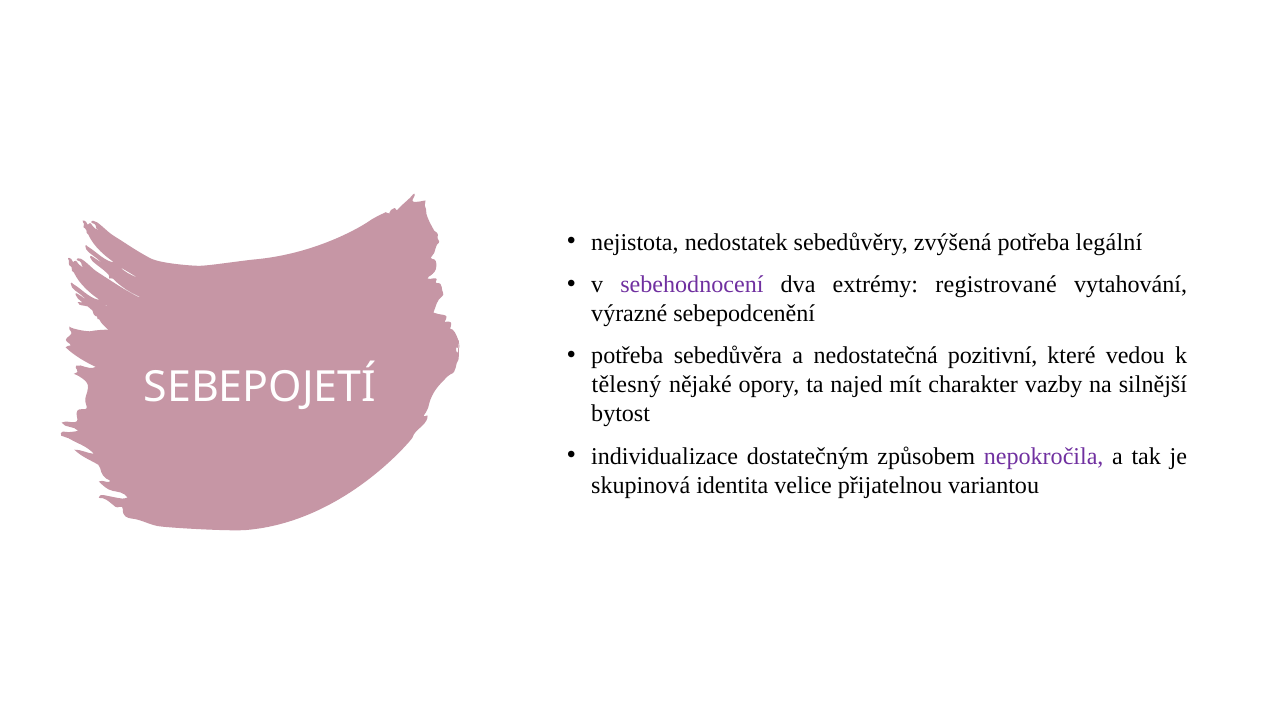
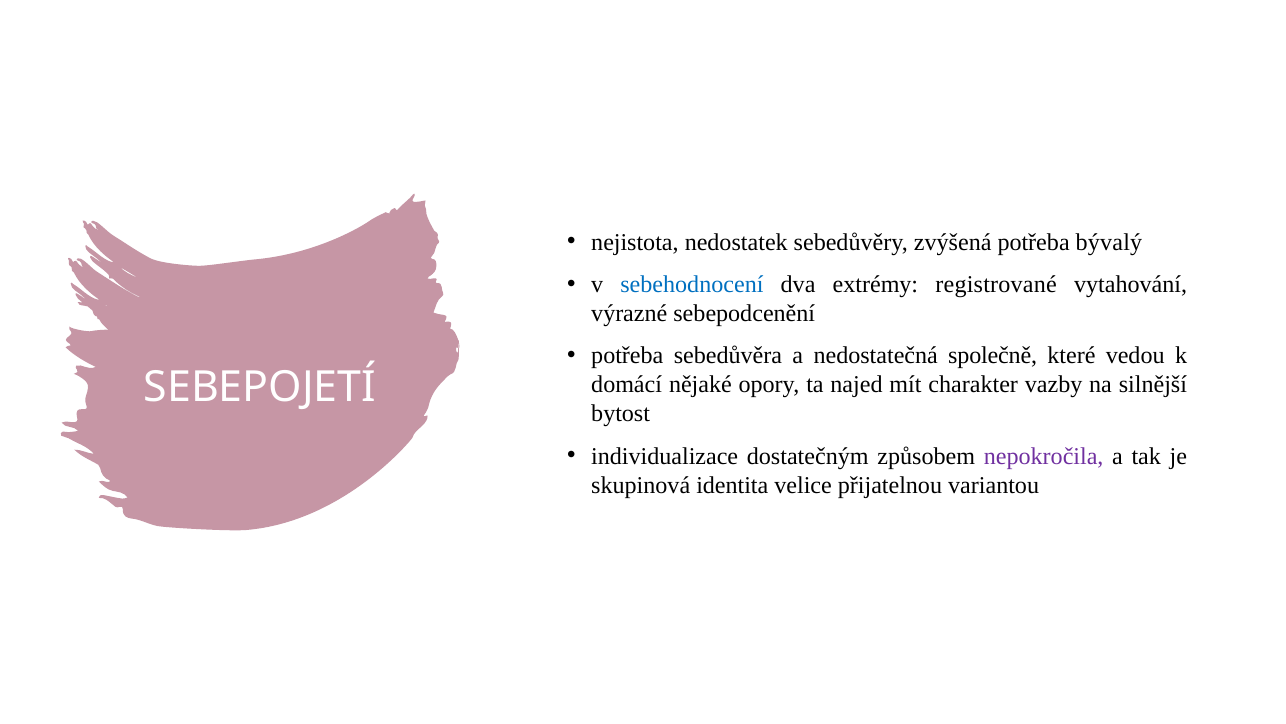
legální: legální -> bývalý
sebehodnocení colour: purple -> blue
pozitivní: pozitivní -> společně
tělesný: tělesný -> domácí
